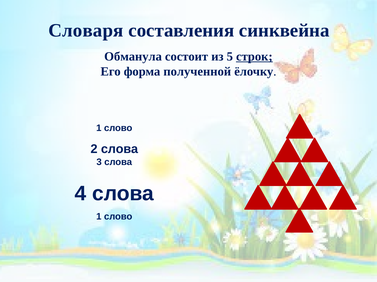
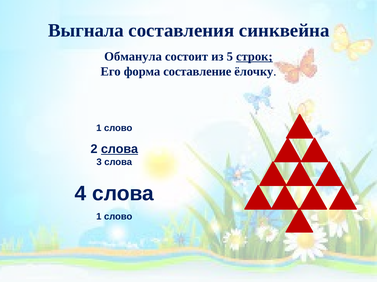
Словаря: Словаря -> Выгнала
полученной: полученной -> составление
слова at (119, 149) underline: none -> present
